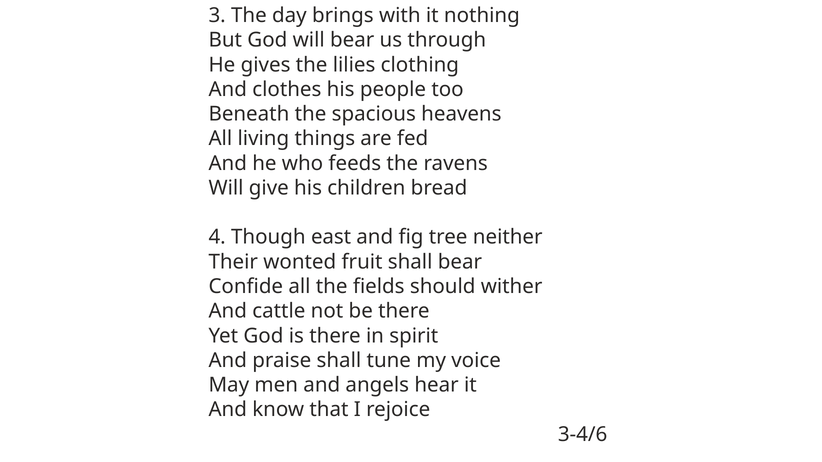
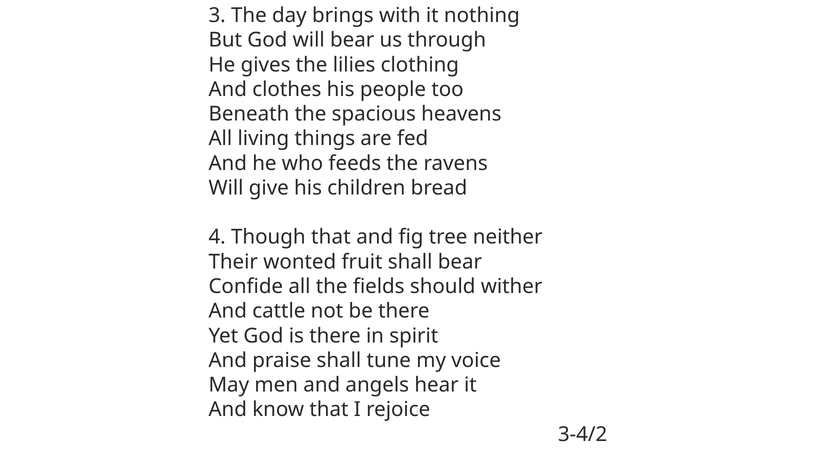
Though east: east -> that
3-4/6: 3-4/6 -> 3-4/2
